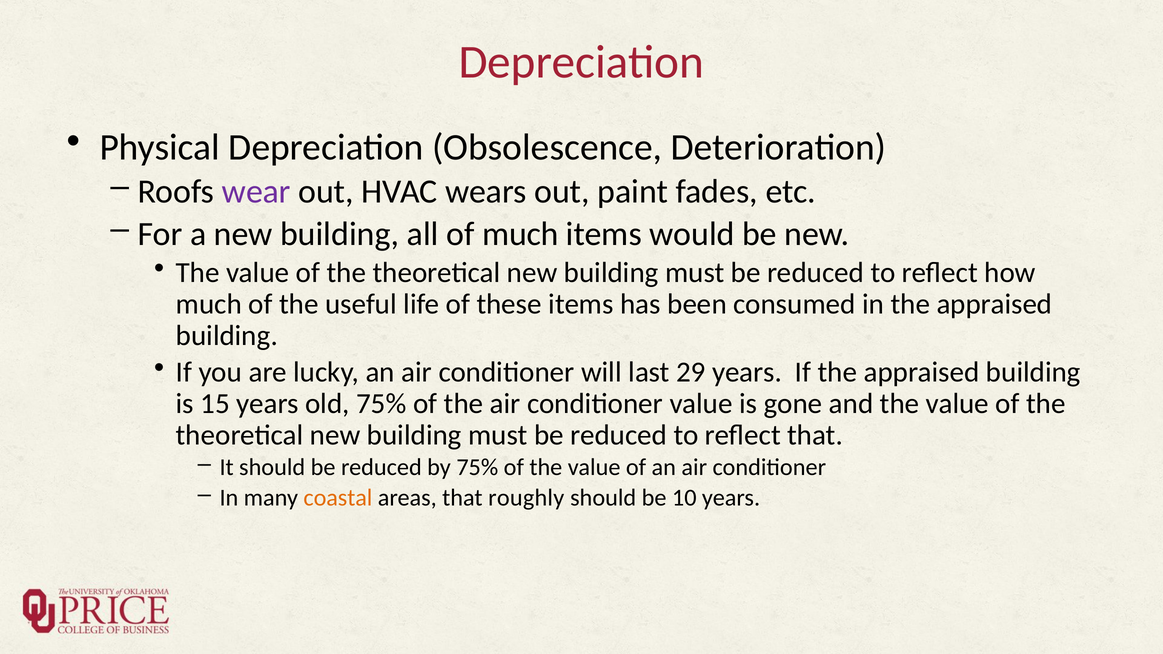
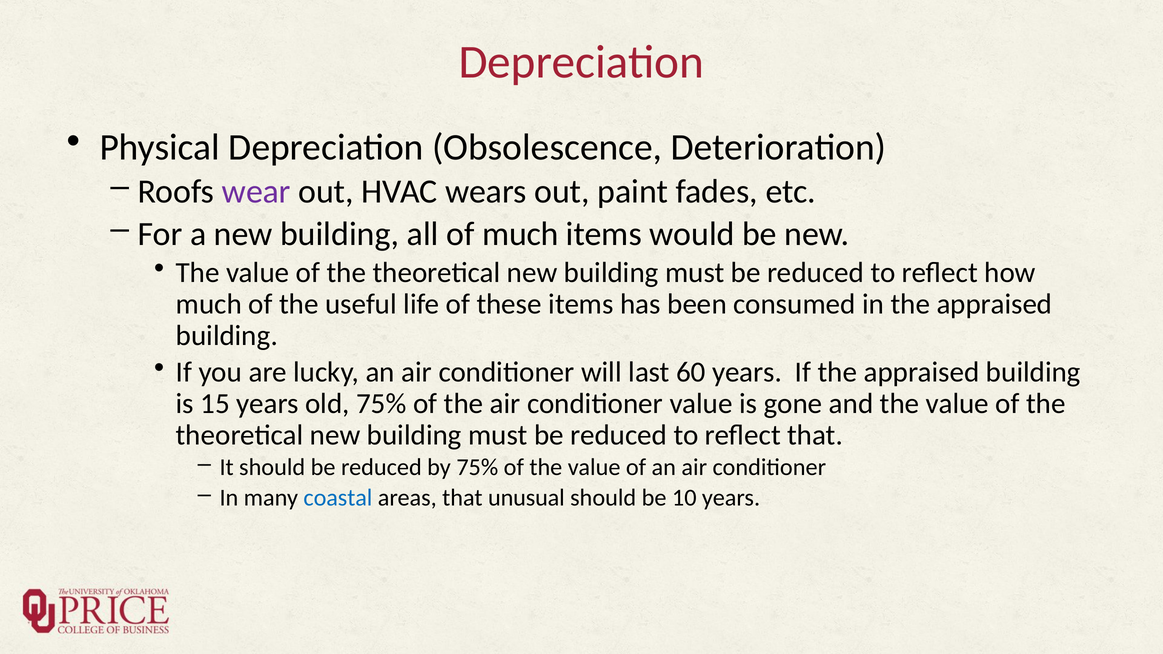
29: 29 -> 60
coastal colour: orange -> blue
roughly: roughly -> unusual
